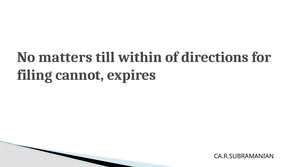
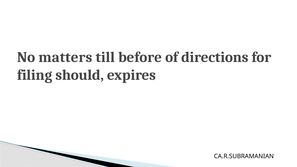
within: within -> before
cannot: cannot -> should
